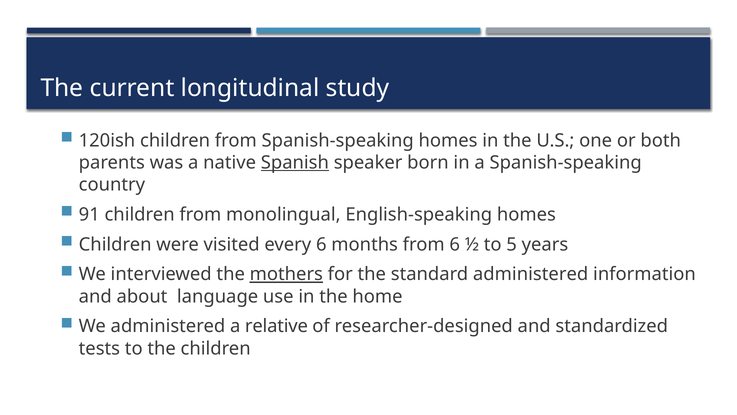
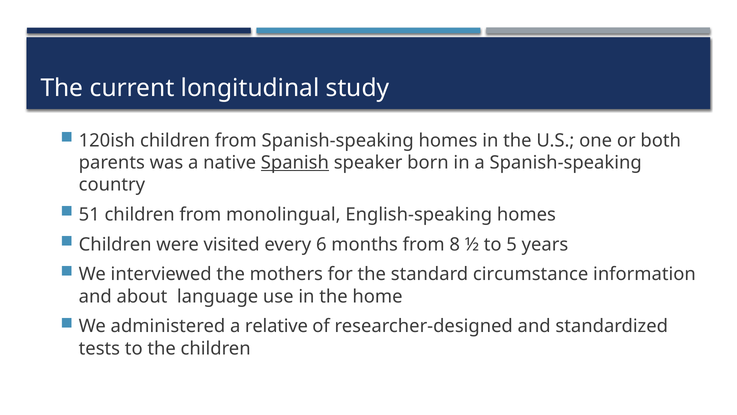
91: 91 -> 51
from 6: 6 -> 8
mothers underline: present -> none
standard administered: administered -> circumstance
